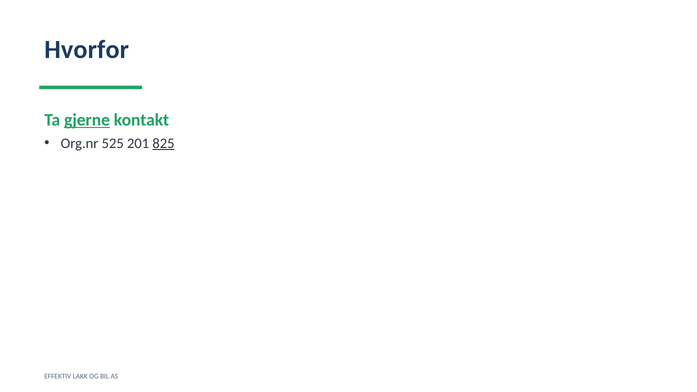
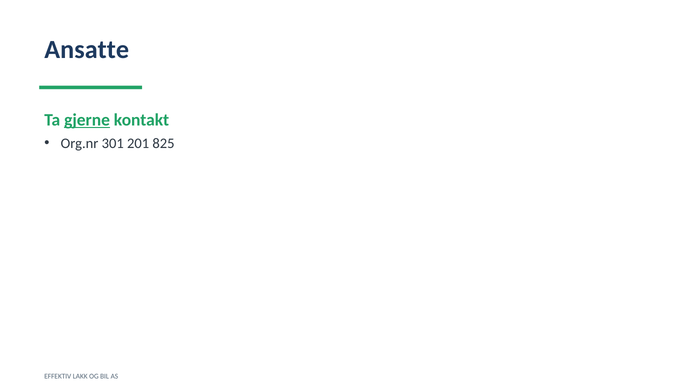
Hvorfor: Hvorfor -> Ansatte
525: 525 -> 301
825 underline: present -> none
